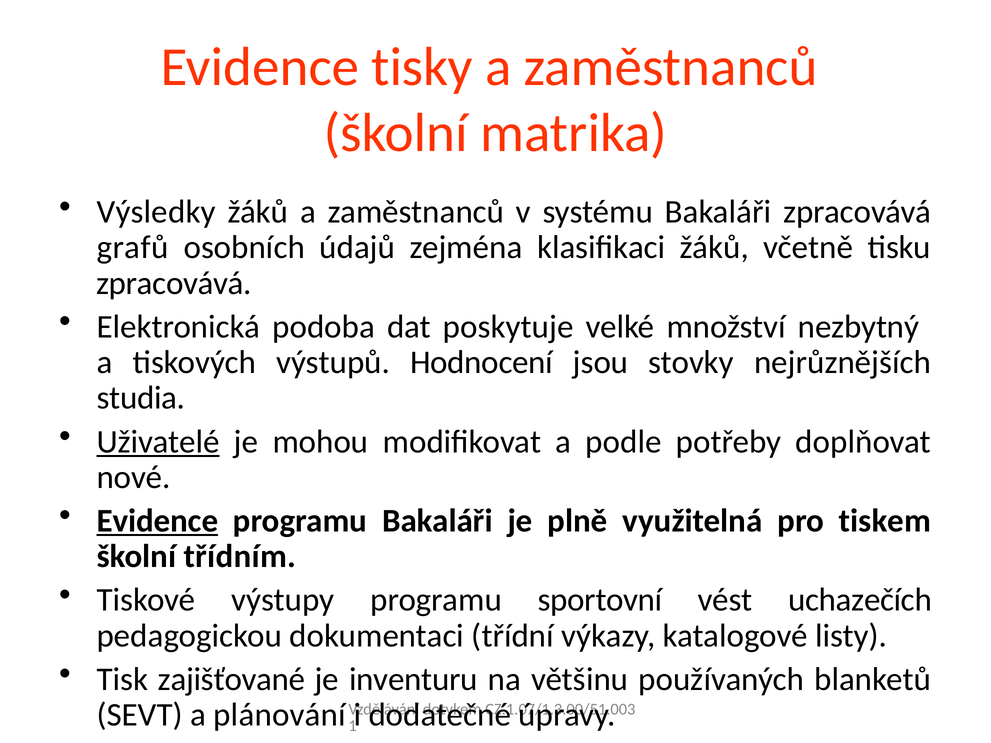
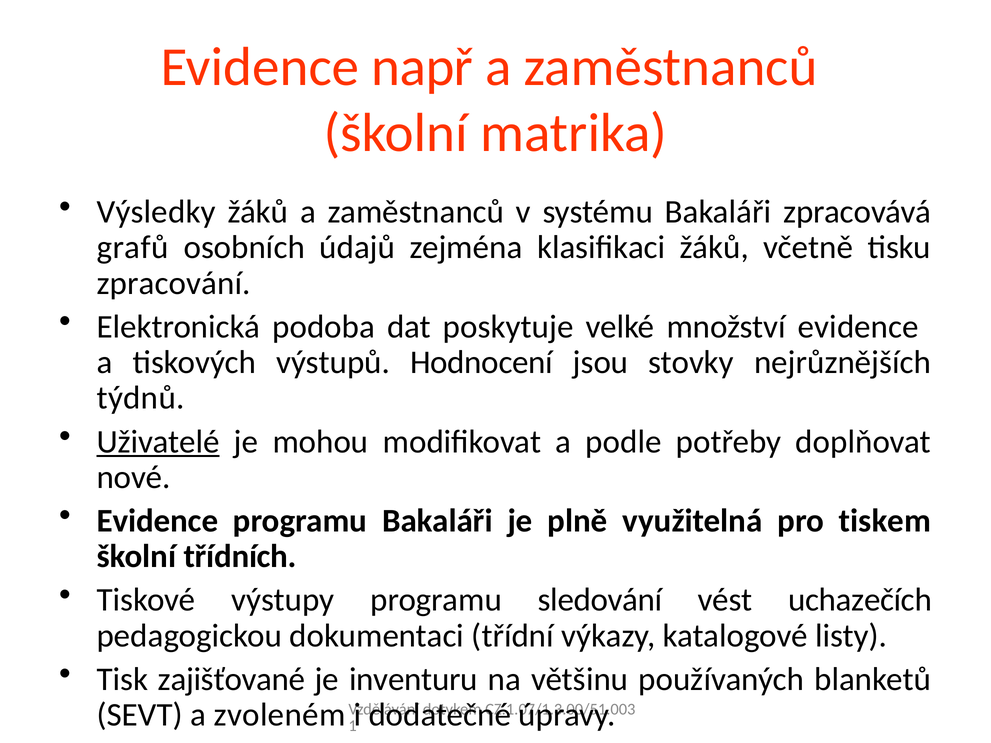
tisky: tisky -> např
zpracovává at (174, 283): zpracovává -> zpracování
množství nezbytný: nezbytný -> evidence
studia: studia -> týdnů
Evidence at (157, 521) underline: present -> none
třídním: třídním -> třídních
sportovní: sportovní -> sledování
plánování: plánování -> zvoleném
